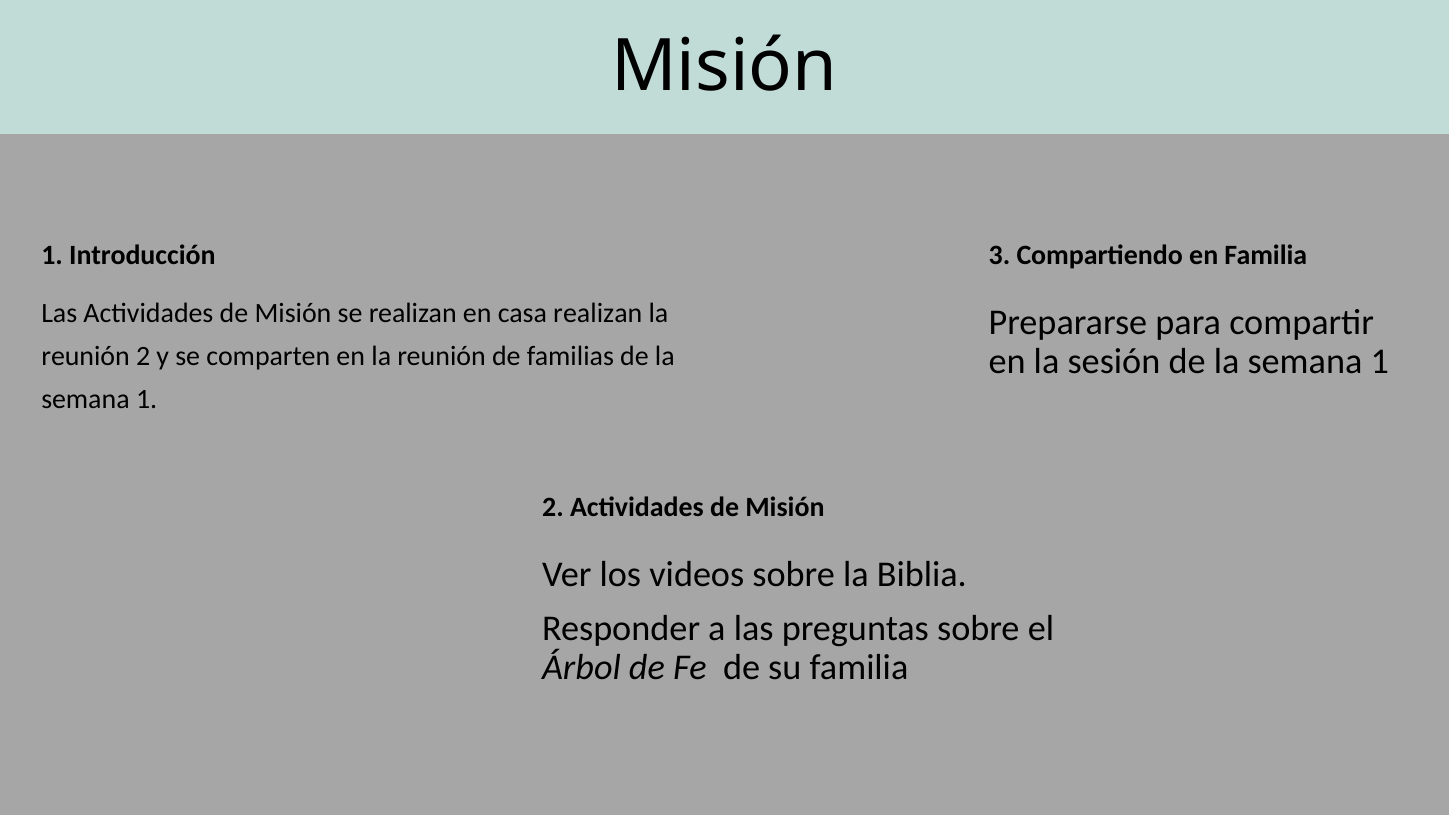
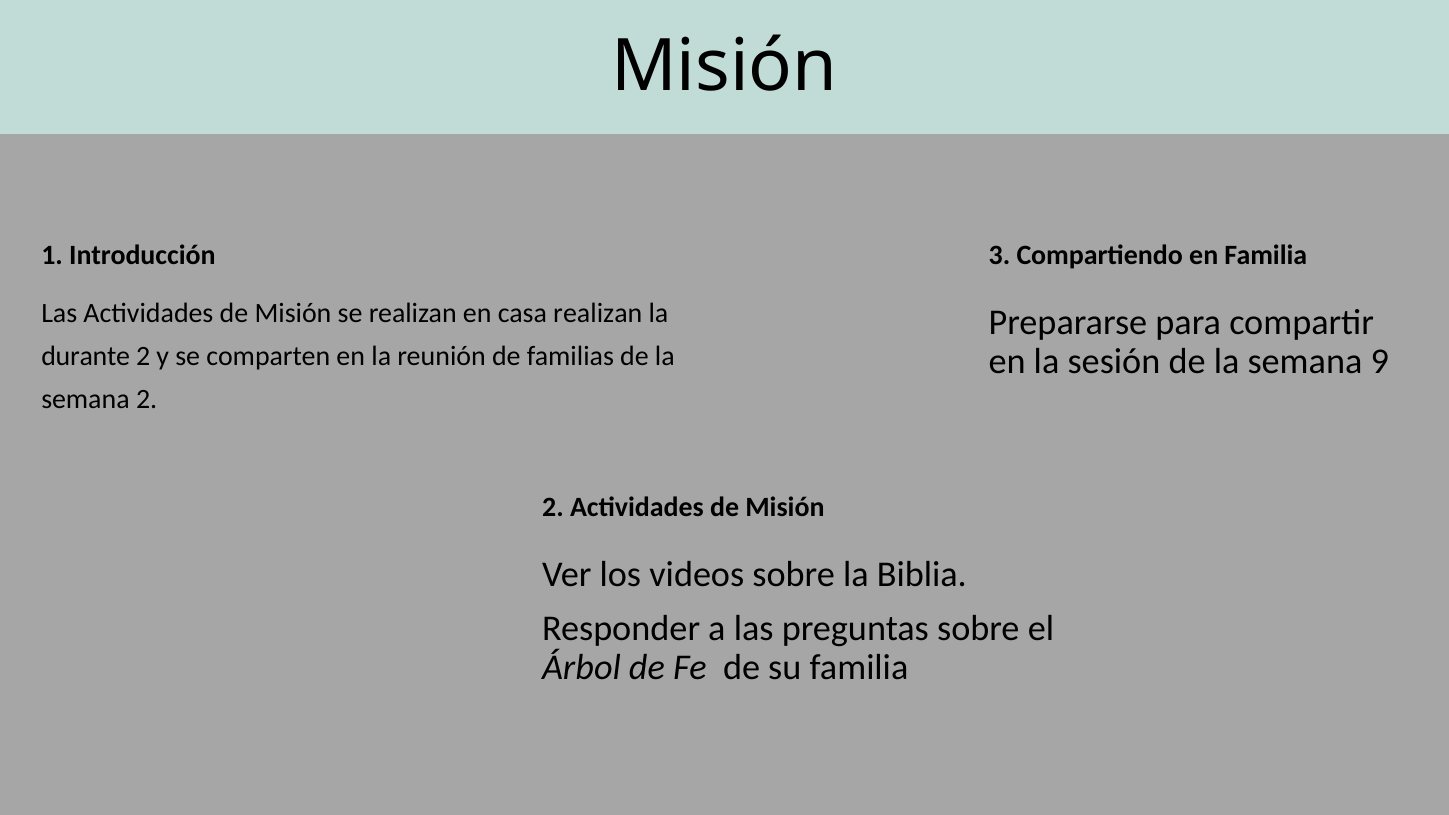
reunión at (86, 356): reunión -> durante
1 at (1380, 361): 1 -> 9
1 at (147, 399): 1 -> 2
